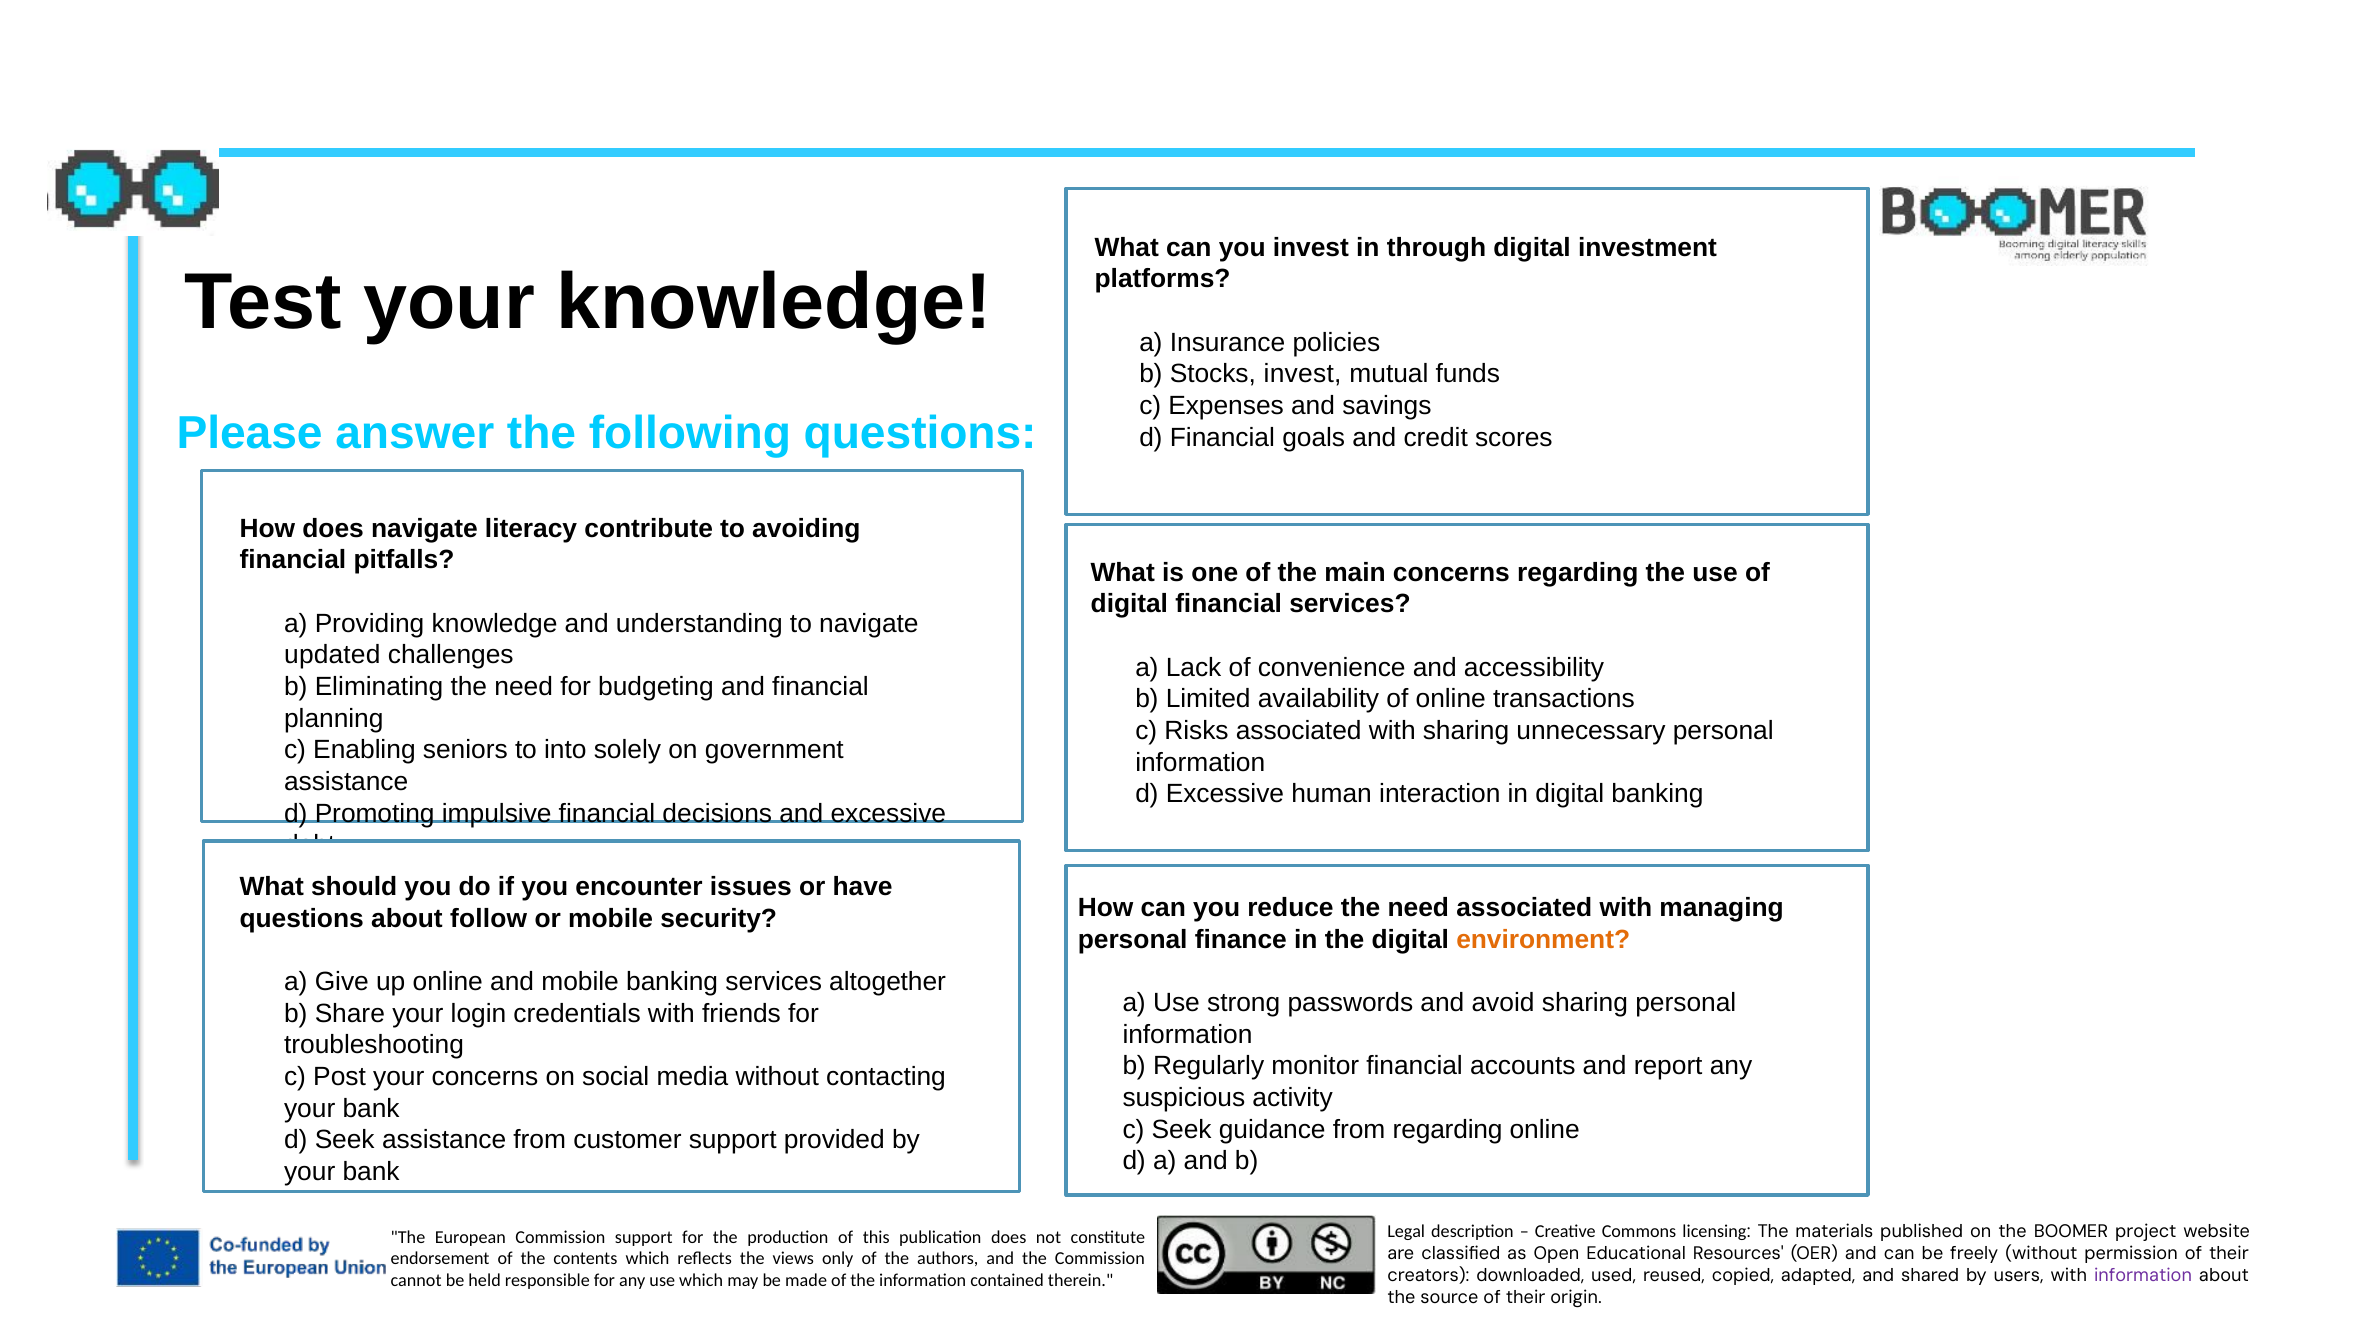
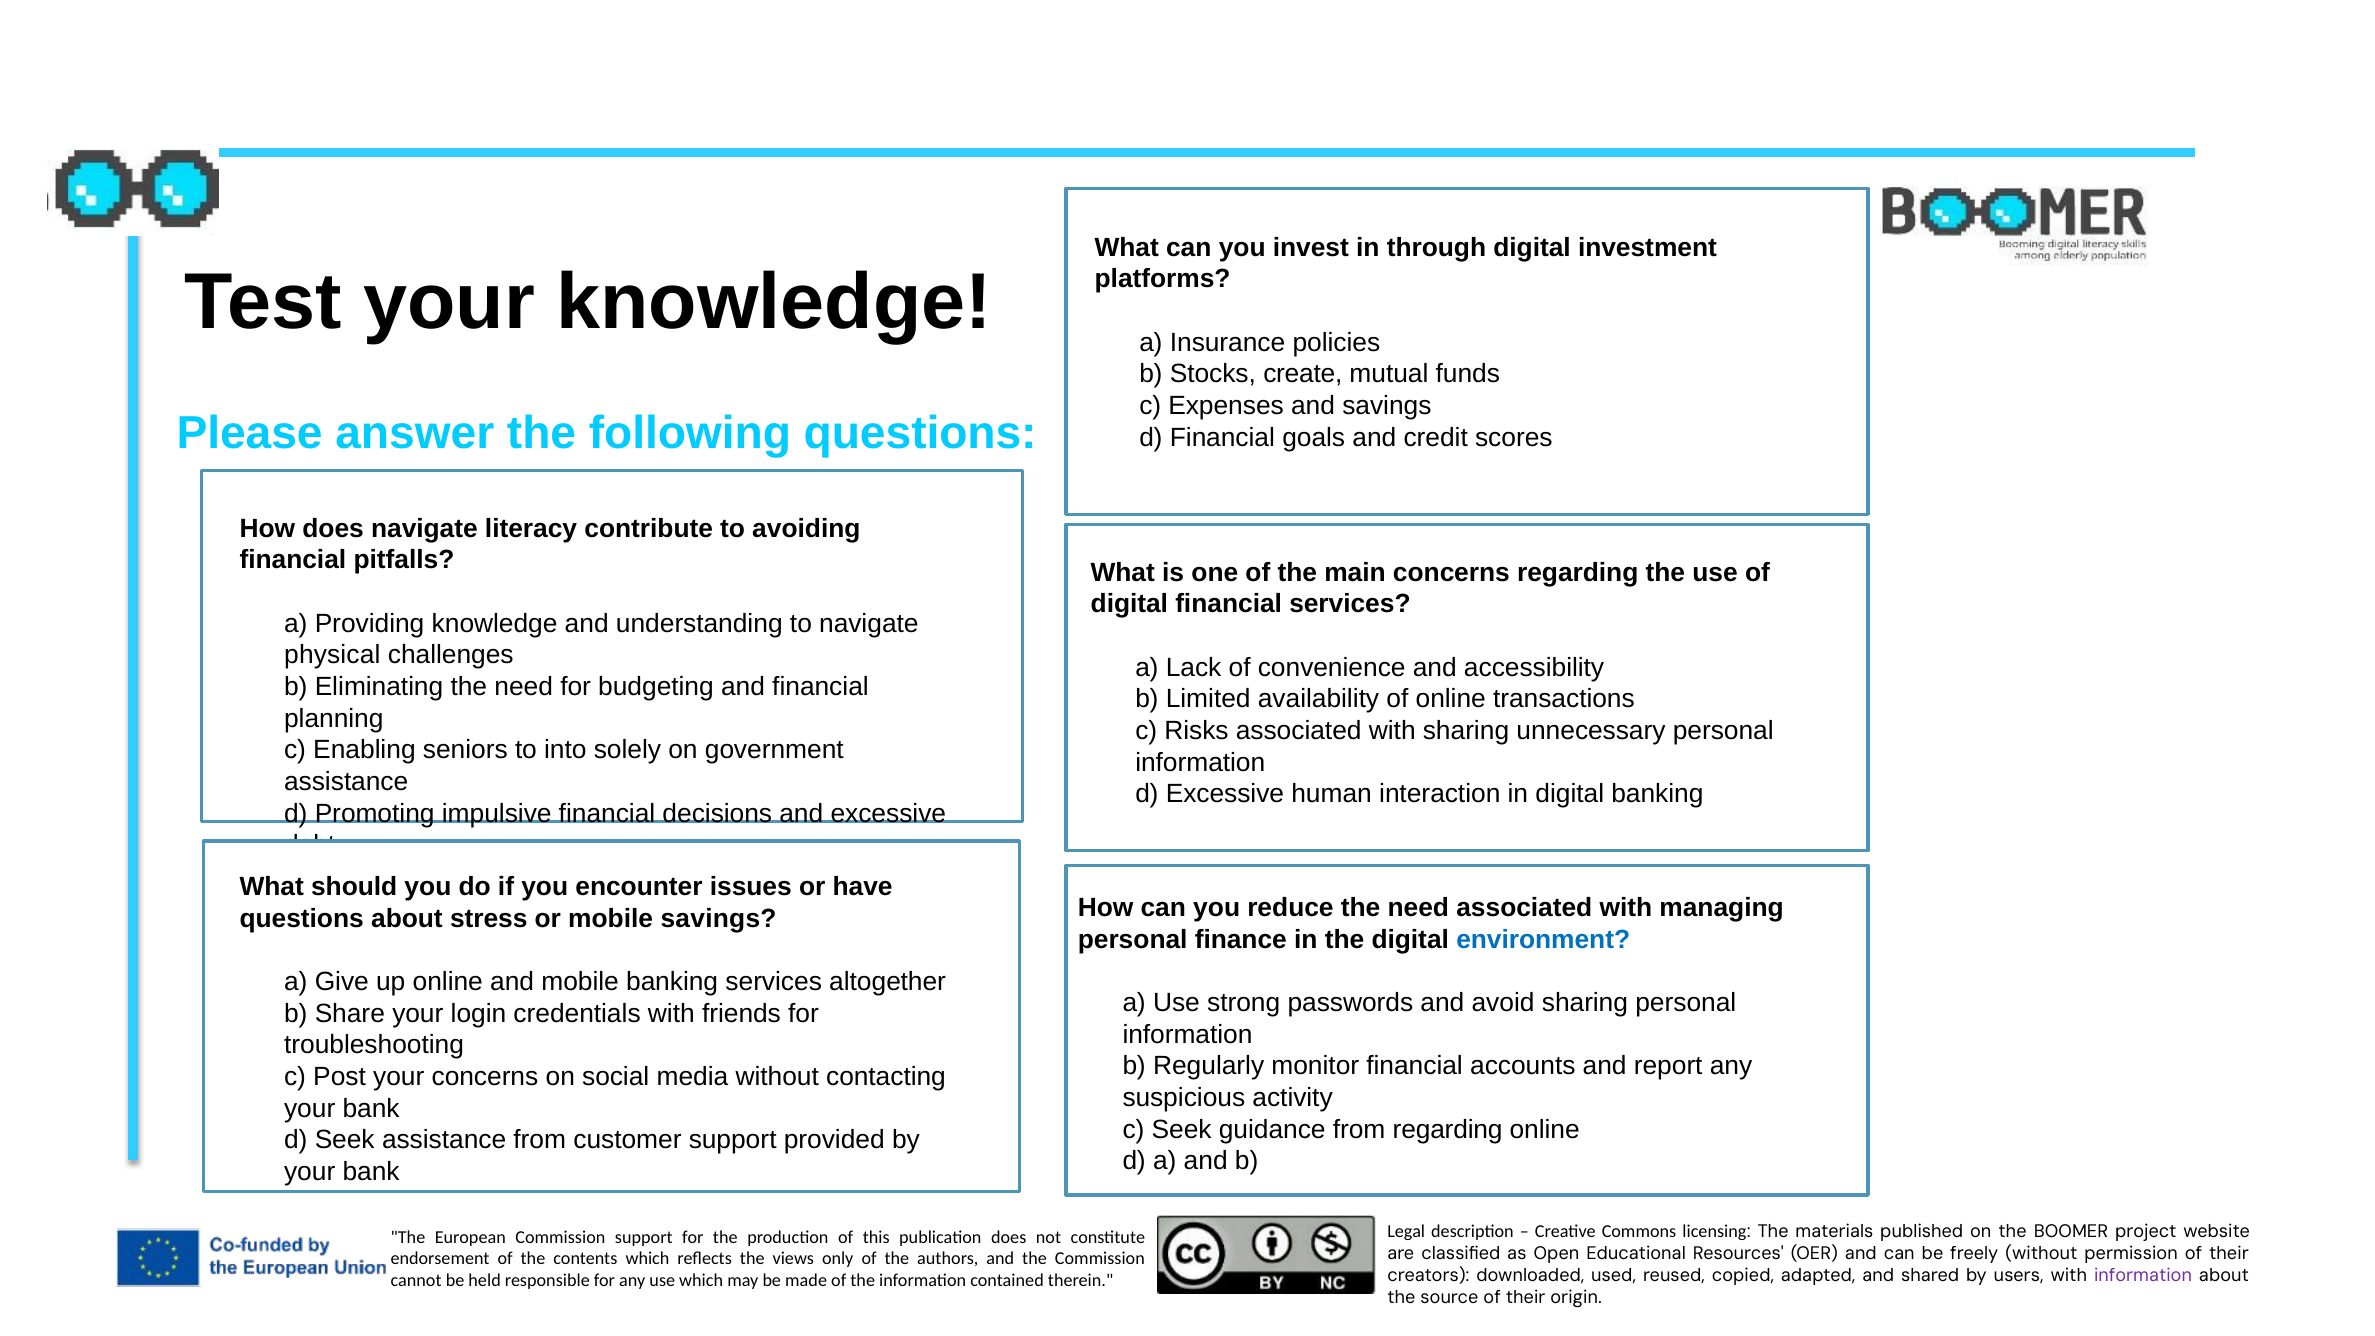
Stocks invest: invest -> create
updated: updated -> physical
follow: follow -> stress
mobile security: security -> savings
environment colour: orange -> blue
